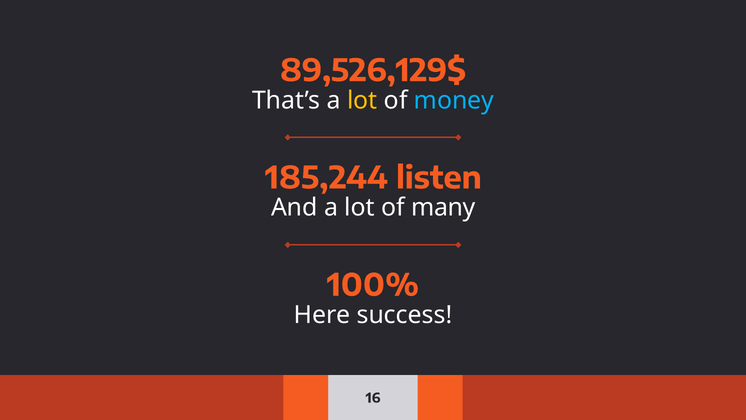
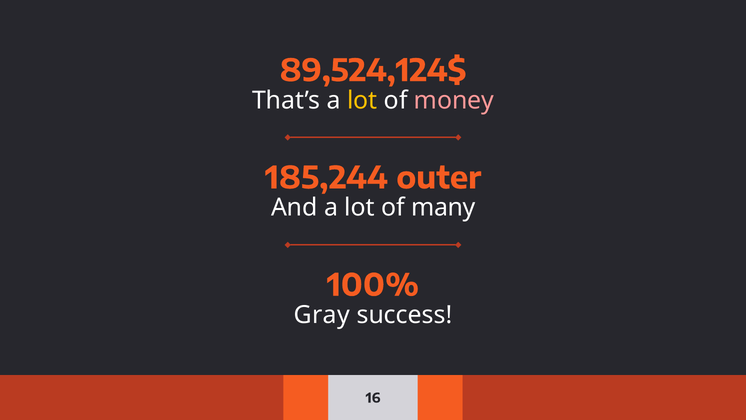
89,526,129$: 89,526,129$ -> 89,524,124$
money colour: light blue -> pink
listen: listen -> outer
Here: Here -> Gray
